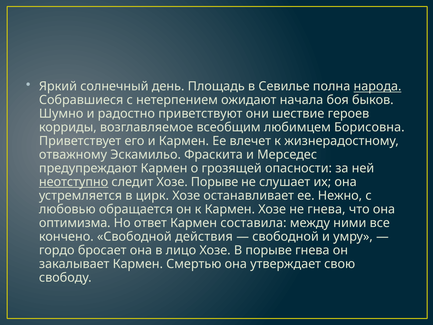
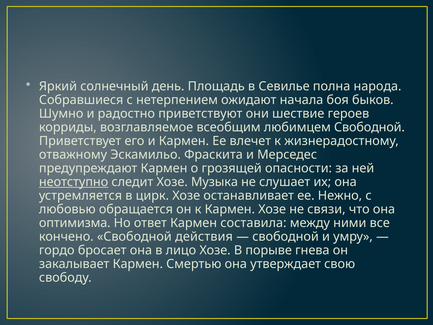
народа underline: present -> none
любимцем Борисовна: Борисовна -> Свободной
Хозе Порыве: Порыве -> Музыка
не гнева: гнева -> связи
